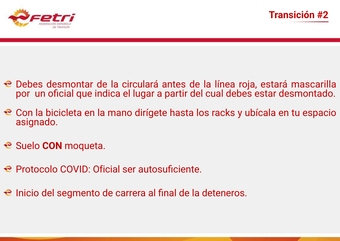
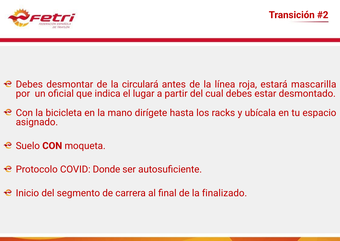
COVID Oficial: Oficial -> Donde
deteneros: deteneros -> finalizado
